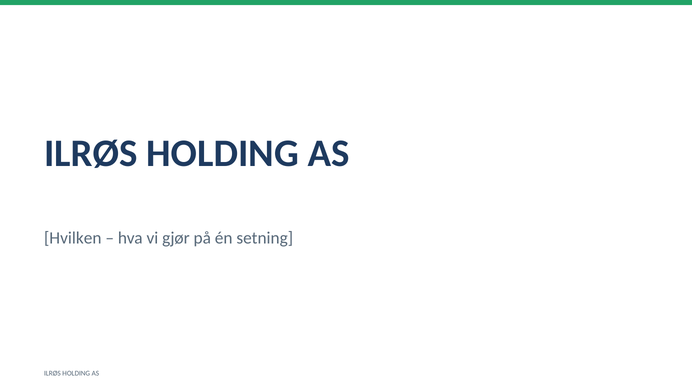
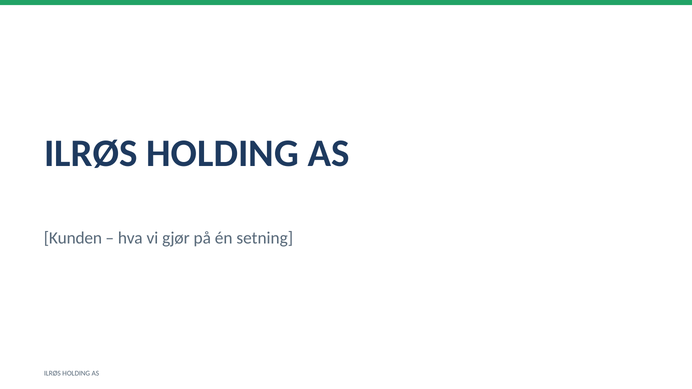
Hvilken: Hvilken -> Kunden
